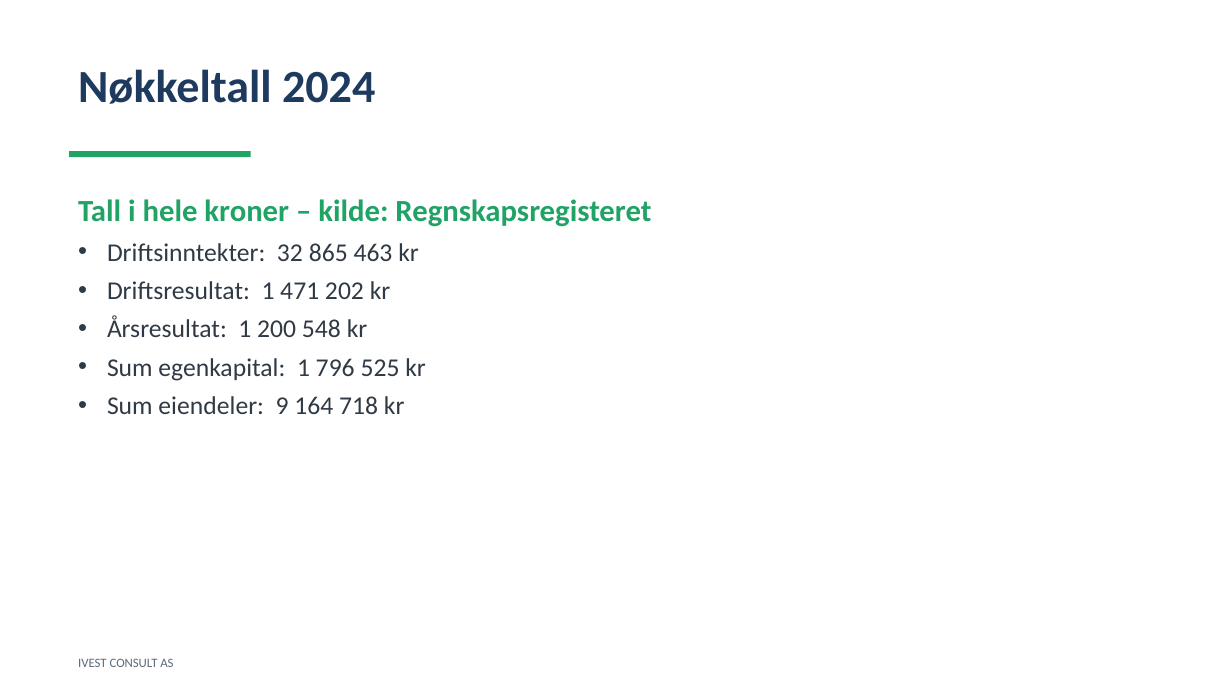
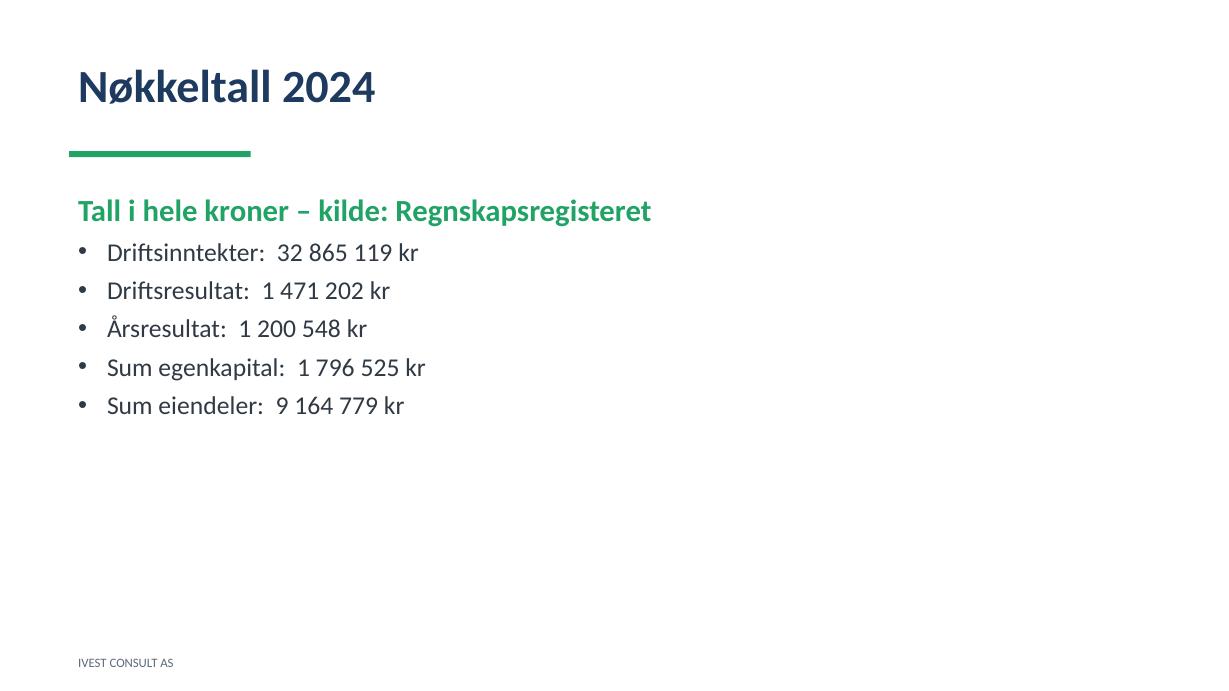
463: 463 -> 119
718: 718 -> 779
